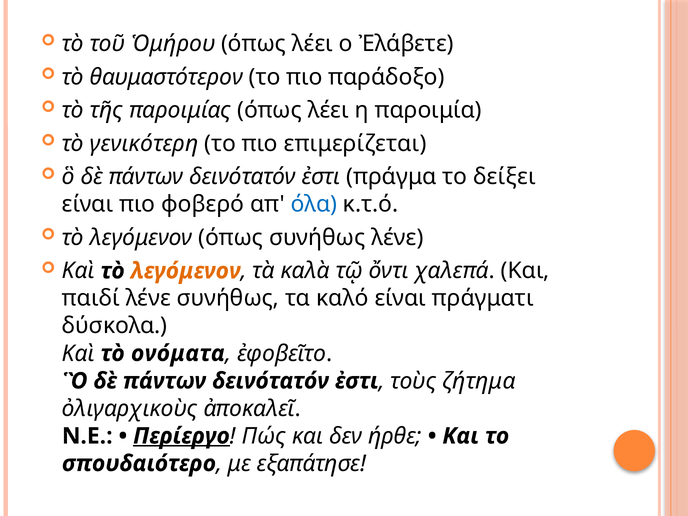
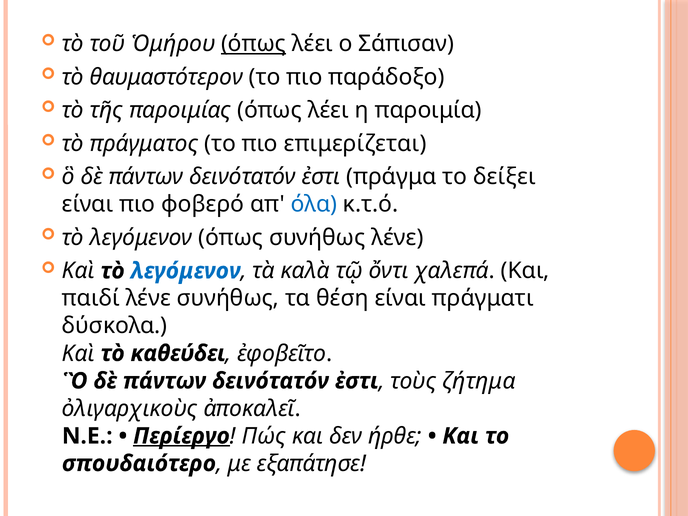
όπως at (254, 44) underline: none -> present
Ἐλάβετε: Ἐλάβετε -> Σάπισαν
γενικότερη: γενικότερη -> πράγματος
λεγόμενον at (186, 271) colour: orange -> blue
καλό: καλό -> θέση
ονόματα: ονόματα -> καθεύδει
